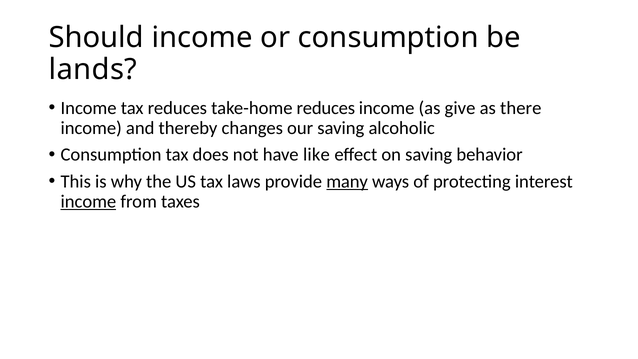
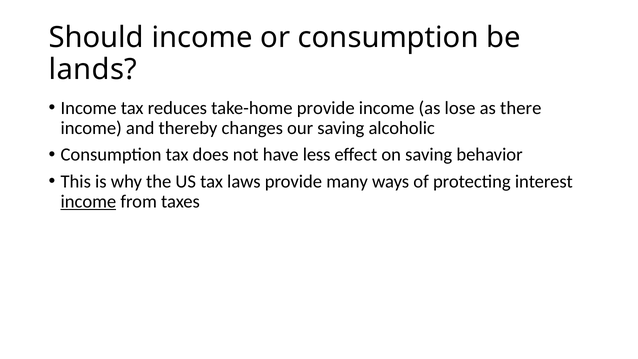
take-home reduces: reduces -> provide
give: give -> lose
like: like -> less
many underline: present -> none
